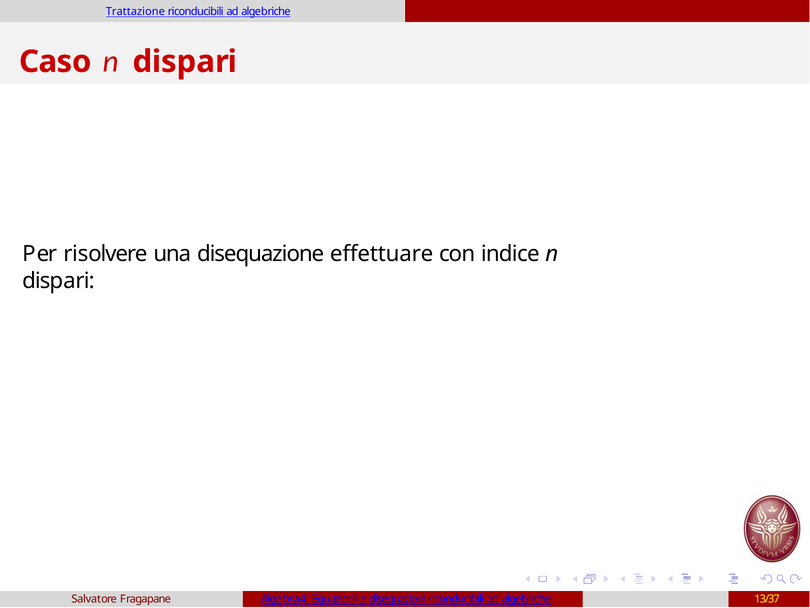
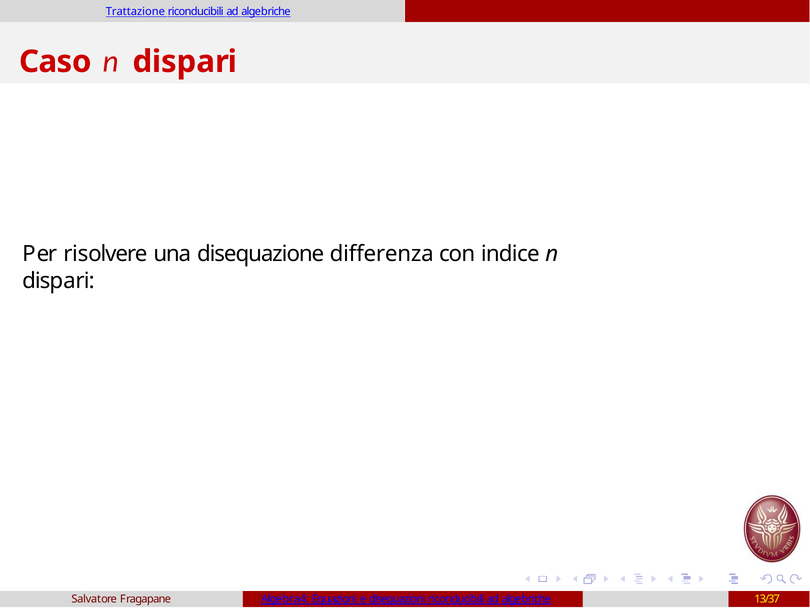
effettuare: effettuare -> differenza
